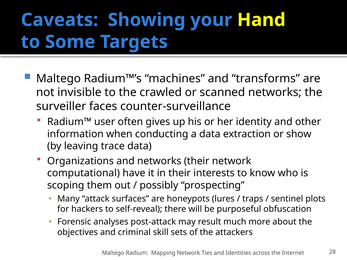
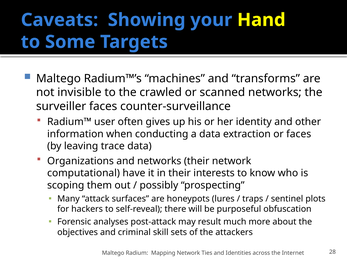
or show: show -> faces
